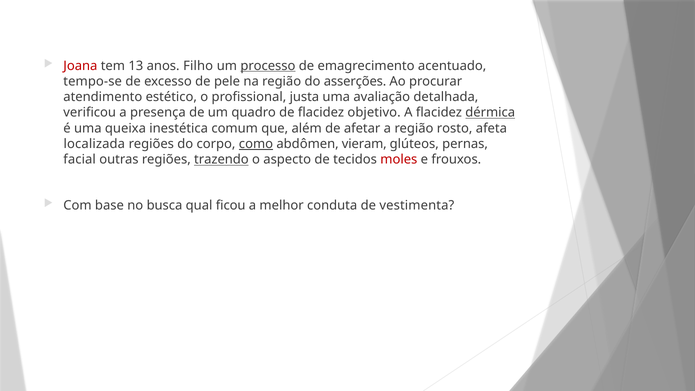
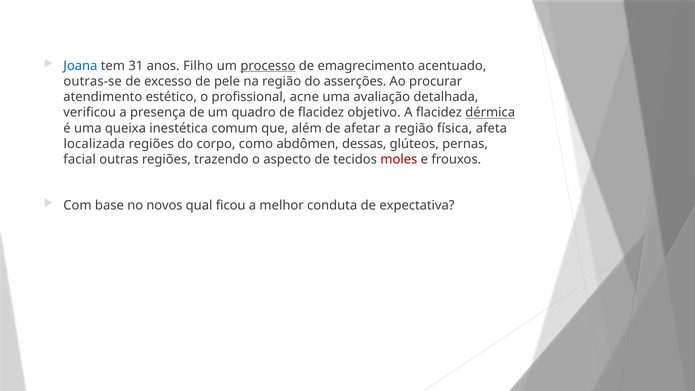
Joana colour: red -> blue
13: 13 -> 31
tempo-se: tempo-se -> outras-se
justa: justa -> acne
rosto: rosto -> física
como underline: present -> none
vieram: vieram -> dessas
trazendo underline: present -> none
busca: busca -> novos
vestimenta: vestimenta -> expectativa
